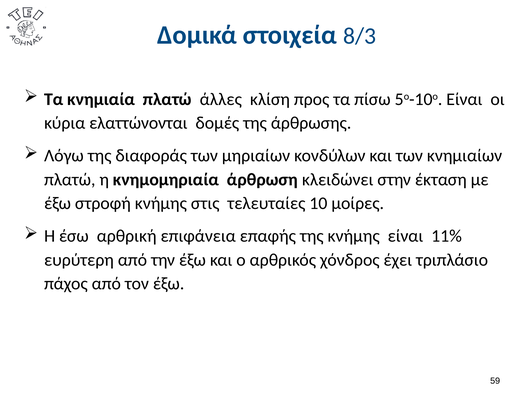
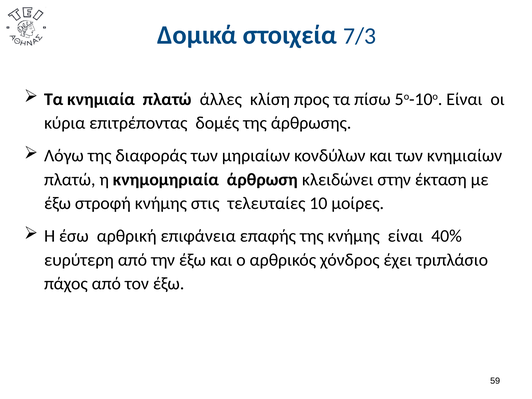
8/3: 8/3 -> 7/3
ελαττώνονται: ελαττώνονται -> επιτρέποντας
11%: 11% -> 40%
